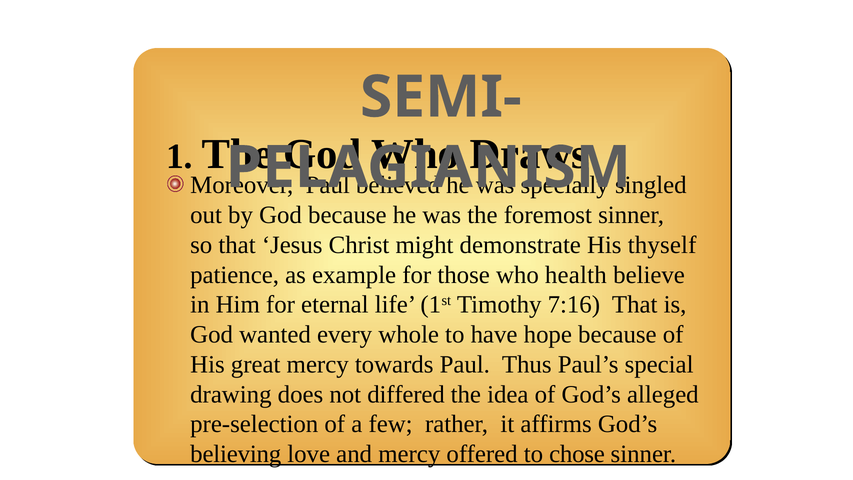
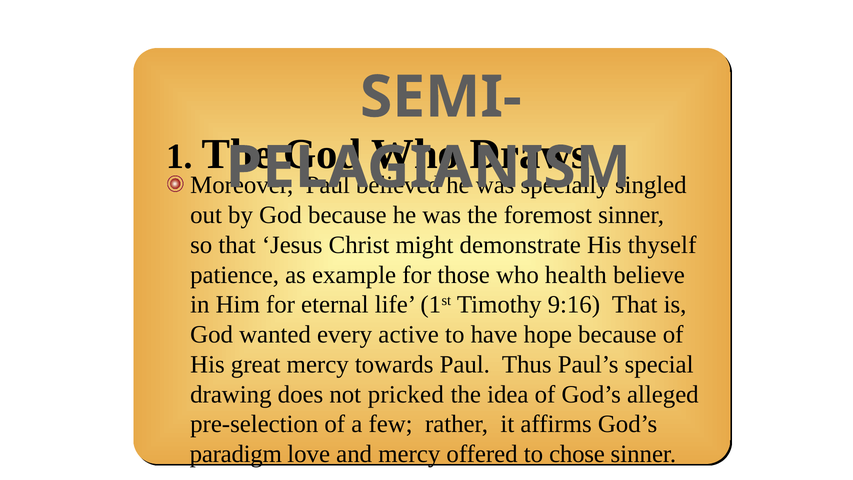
7:16: 7:16 -> 9:16
whole: whole -> active
differed: differed -> pricked
believing: believing -> paradigm
